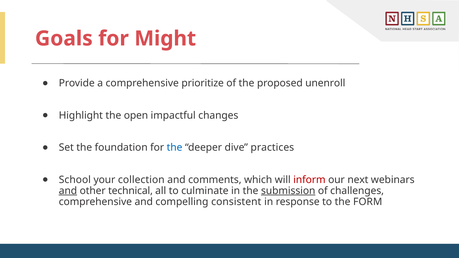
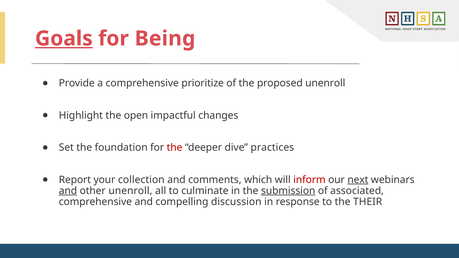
Goals underline: none -> present
Might: Might -> Being
the at (175, 148) colour: blue -> red
School: School -> Report
next underline: none -> present
other technical: technical -> unenroll
challenges: challenges -> associated
consistent: consistent -> discussion
FORM: FORM -> THEIR
